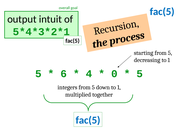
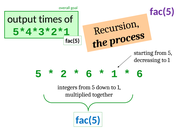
fac(5 at (162, 12) colour: blue -> purple
intuit: intuit -> times
6: 6 -> 2
4 at (89, 74): 4 -> 6
0 at (114, 74): 0 -> 1
5 at (140, 74): 5 -> 6
